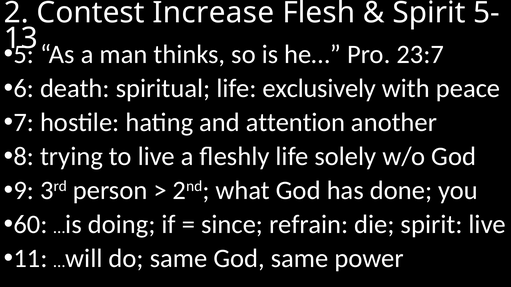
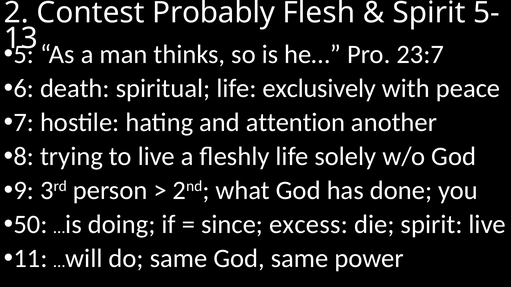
Increase: Increase -> Probably
60: 60 -> 50
refrain: refrain -> excess
